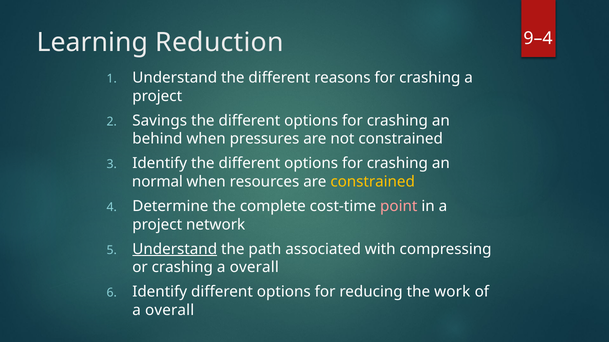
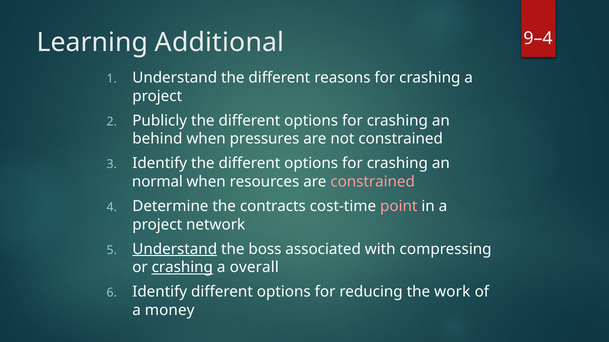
Reduction: Reduction -> Additional
Savings: Savings -> Publicly
constrained at (373, 182) colour: yellow -> pink
complete: complete -> contracts
path: path -> boss
crashing at (182, 268) underline: none -> present
overall at (170, 311): overall -> money
